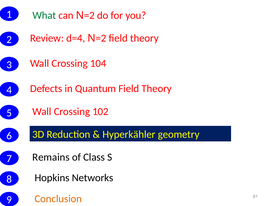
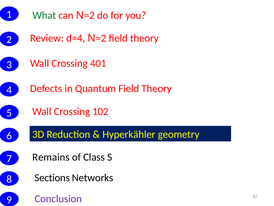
104: 104 -> 401
Hopkins: Hopkins -> Sections
Conclusion colour: orange -> purple
